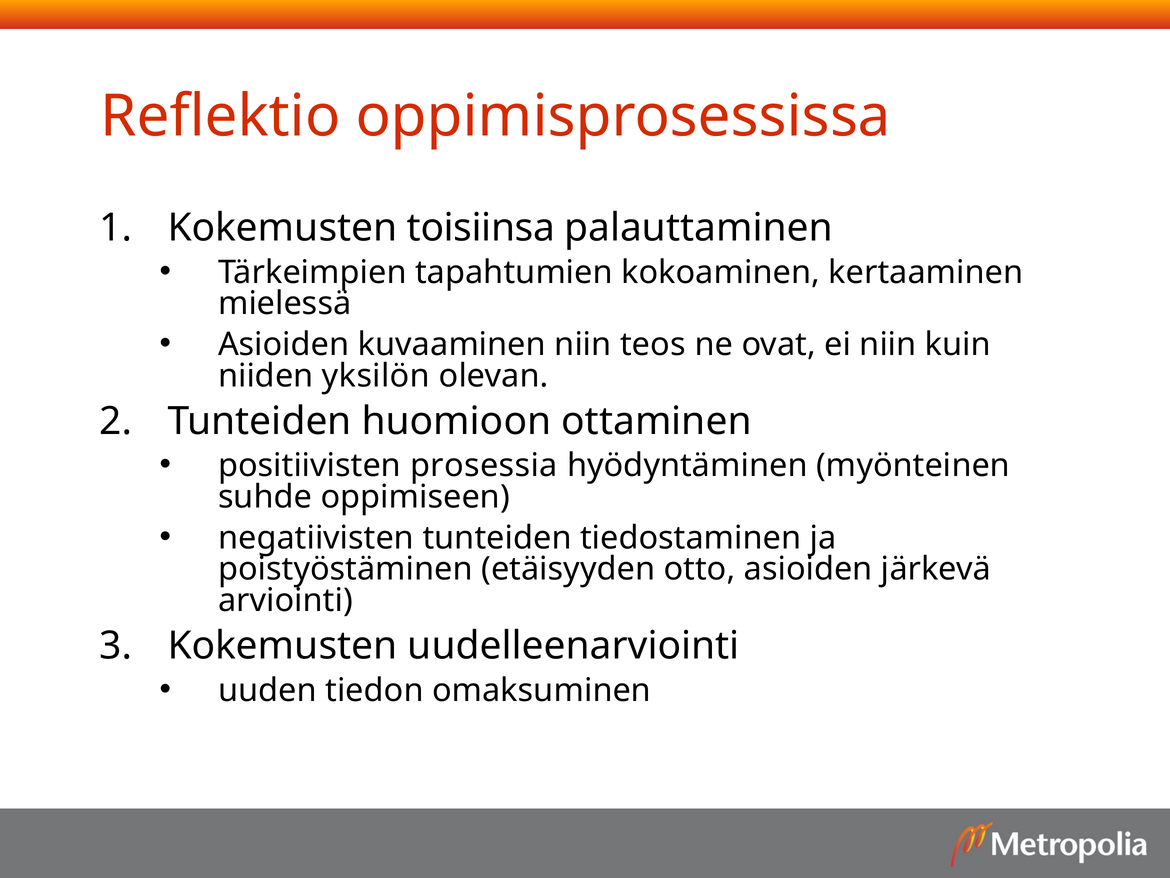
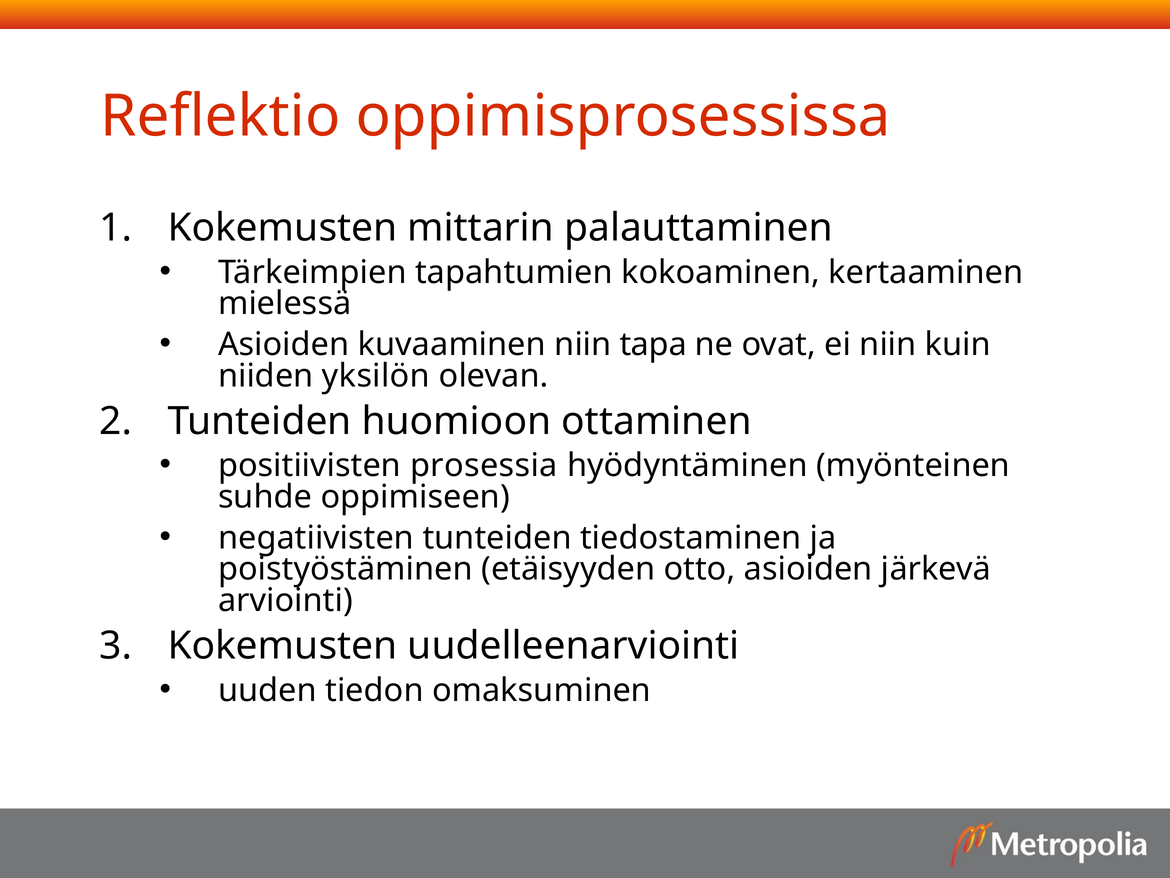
toisiinsa: toisiinsa -> mittarin
teos: teos -> tapa
